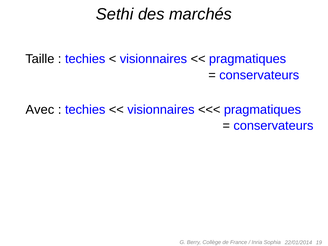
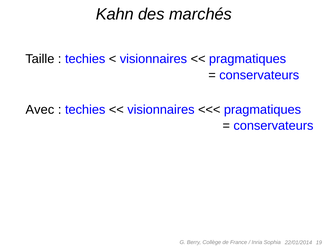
Sethi: Sethi -> Kahn
